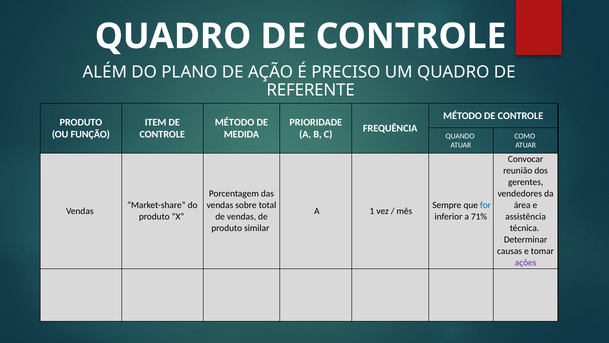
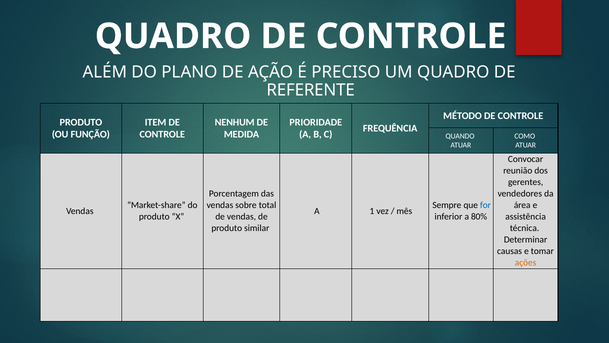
MÉTODO at (235, 122): MÉTODO -> NENHUM
71%: 71% -> 80%
ações colour: purple -> orange
